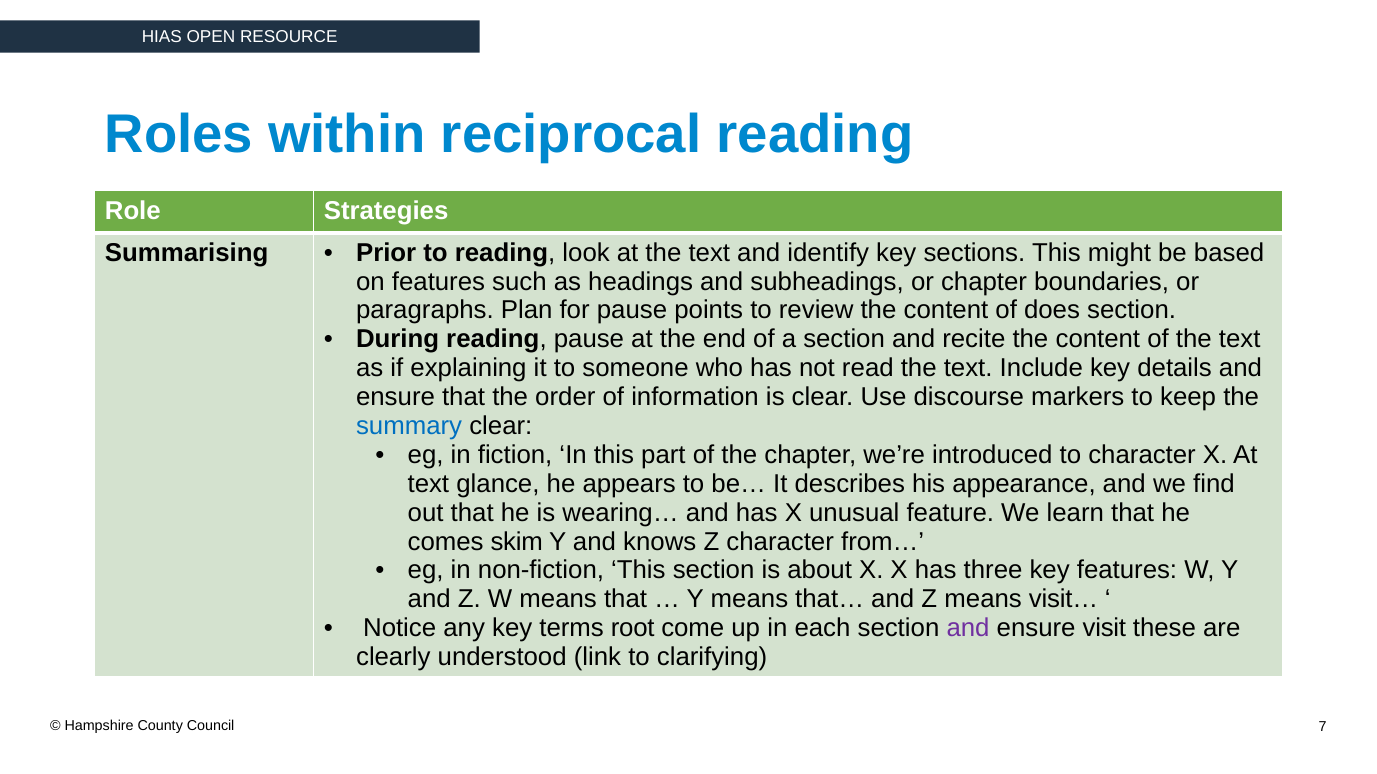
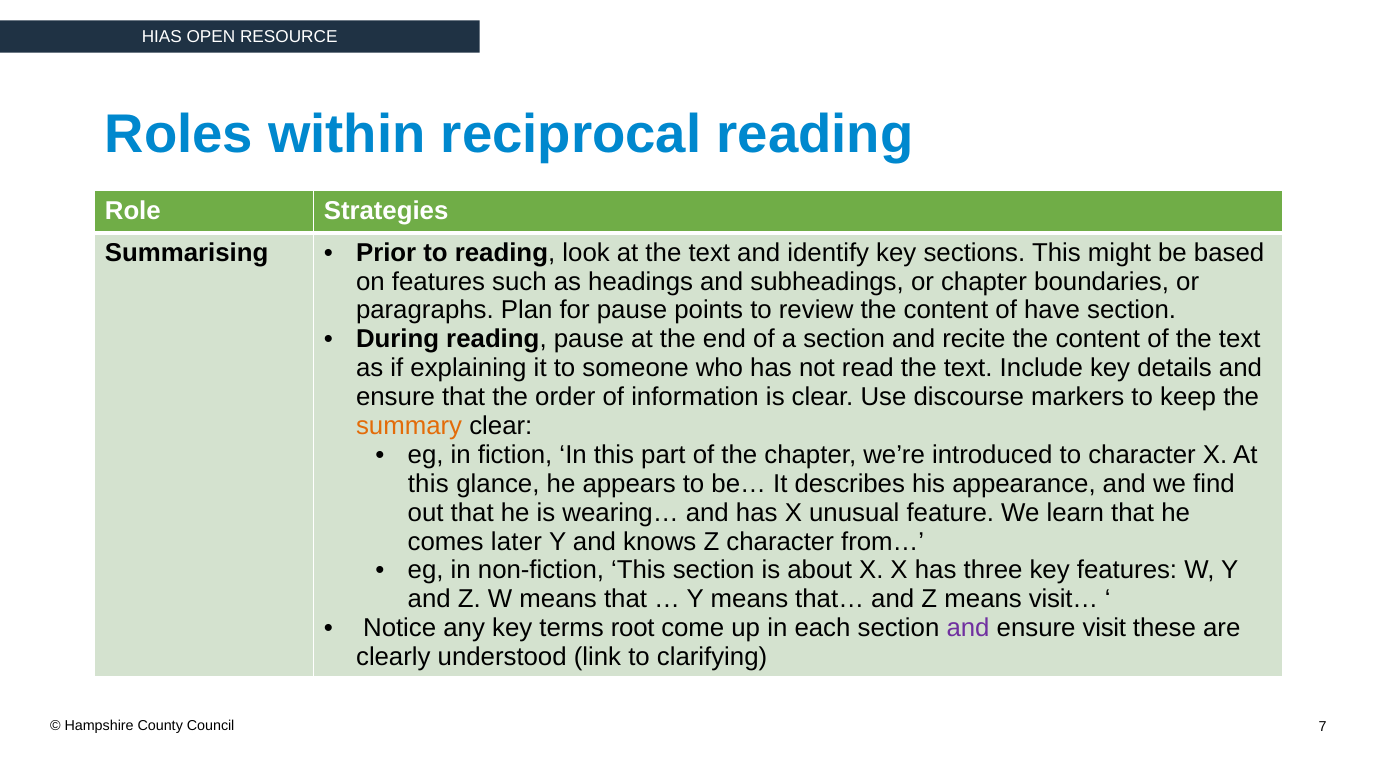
does: does -> have
summary colour: blue -> orange
text at (428, 484): text -> this
skim: skim -> later
